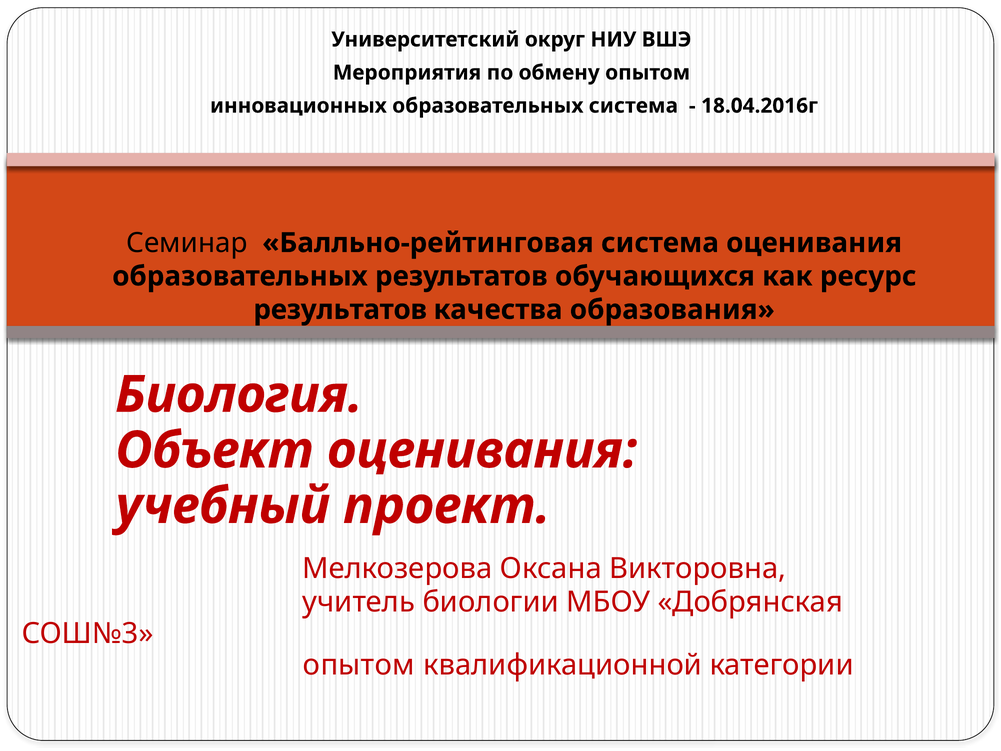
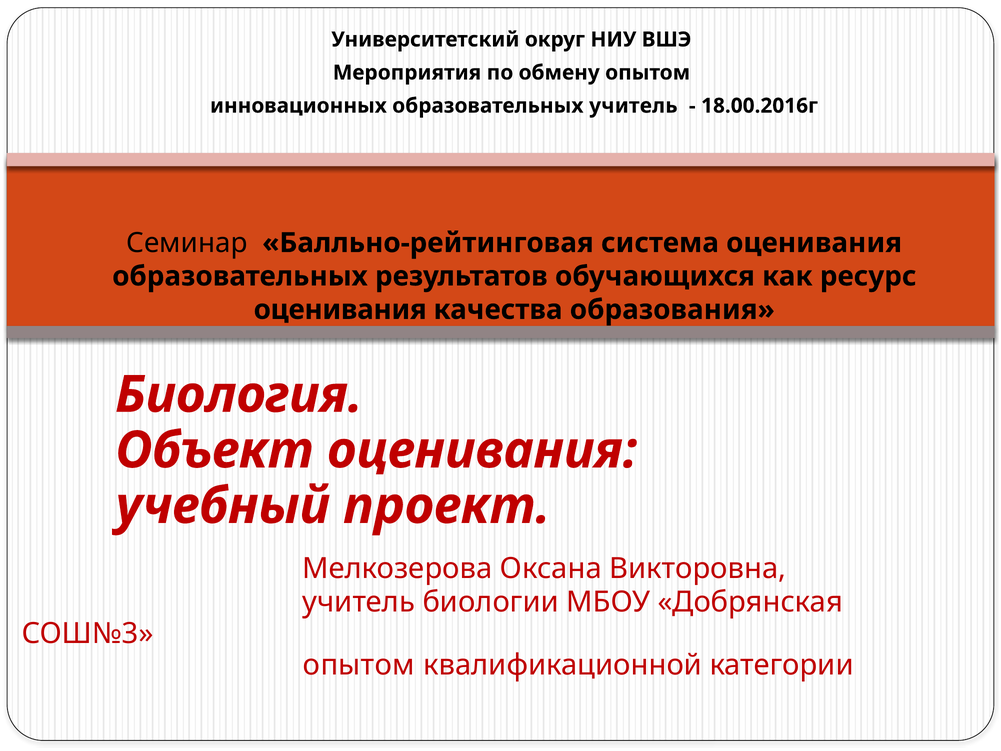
образовательных система: система -> учитель
18.04.2016г: 18.04.2016г -> 18.00.2016г
результатов at (340, 310): результатов -> оценивания
